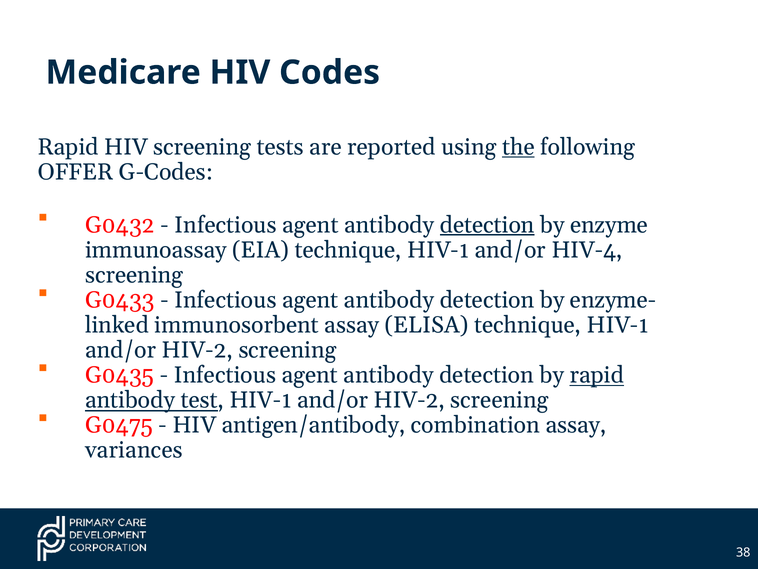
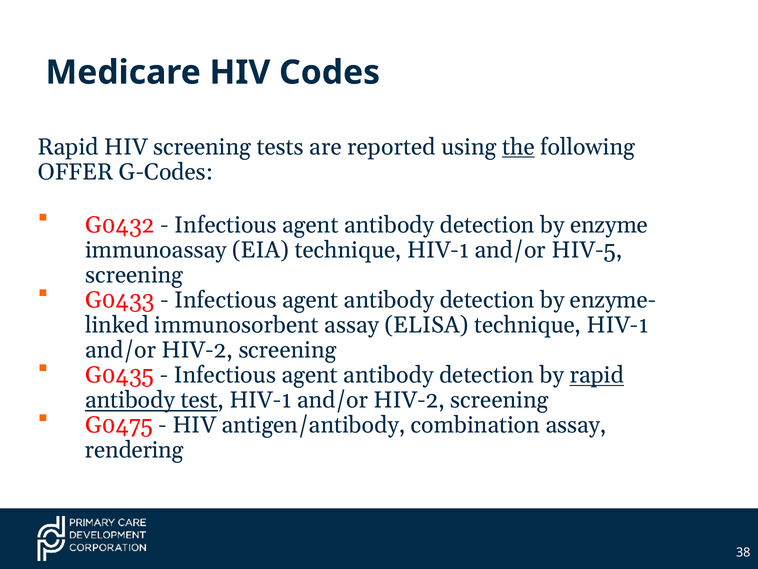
detection at (487, 225) underline: present -> none
HIV-4: HIV-4 -> HIV-5
variances: variances -> rendering
